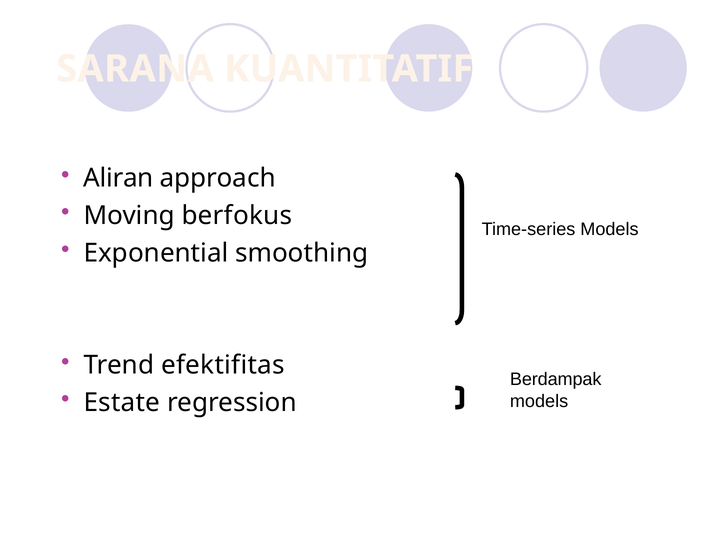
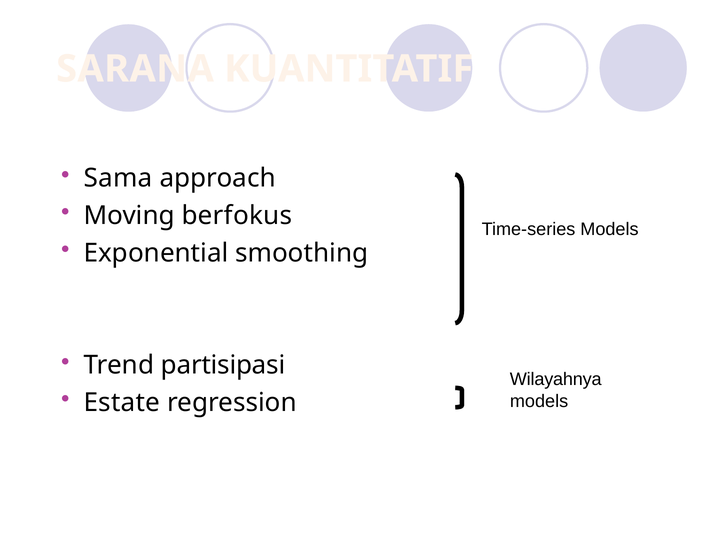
Aliran: Aliran -> Sama
efektifitas: efektifitas -> partisipasi
Berdampak: Berdampak -> Wilayahnya
